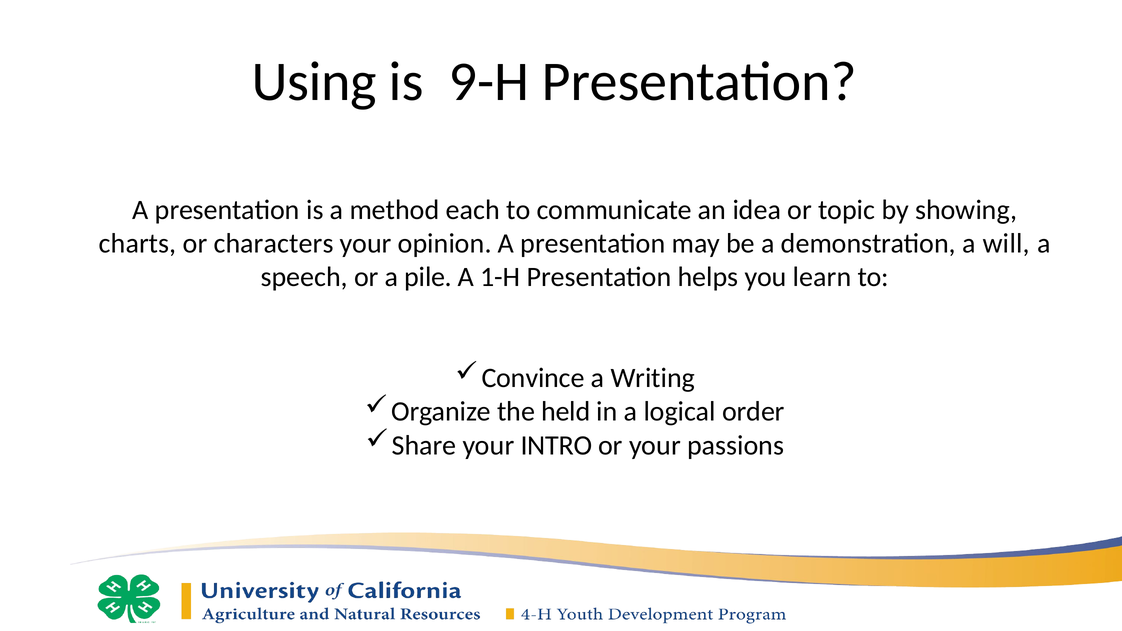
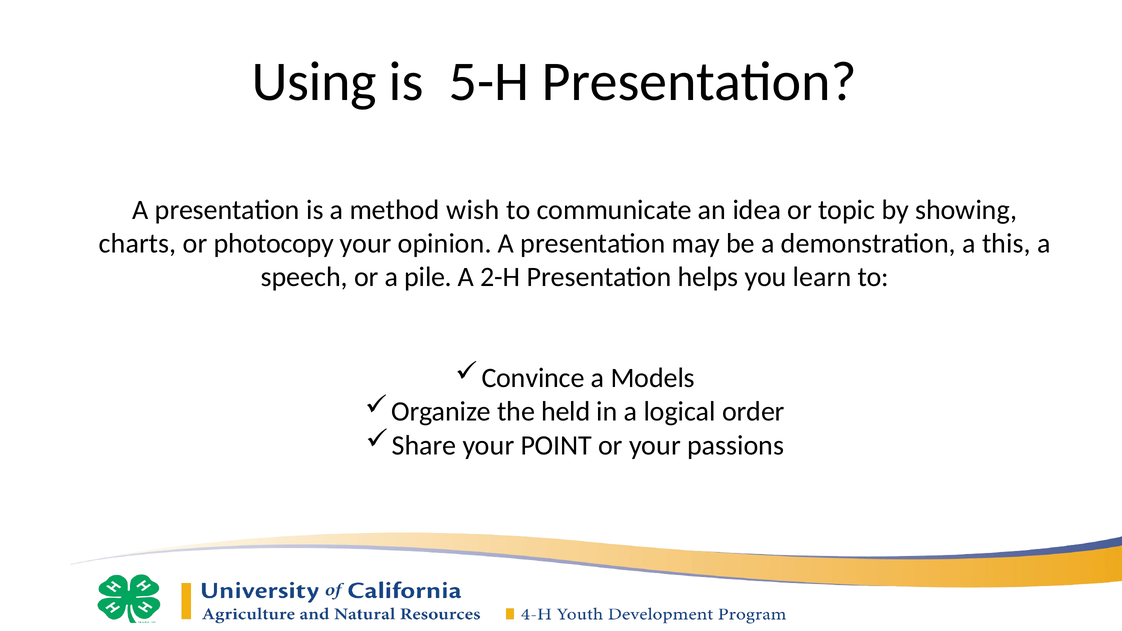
9-H: 9-H -> 5-H
each: each -> wish
characters: characters -> photocopy
will: will -> this
1-H: 1-H -> 2-H
Writing: Writing -> Models
INTRO: INTRO -> POINT
